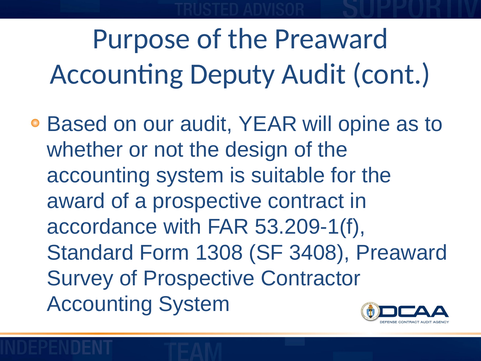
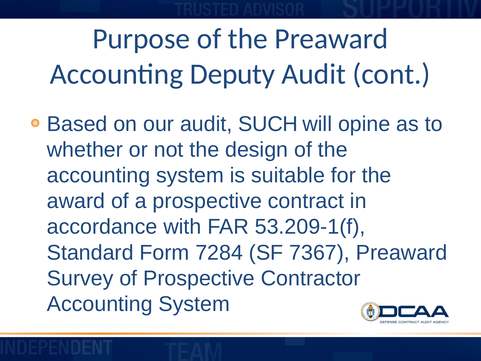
YEAR: YEAR -> SUCH
1308: 1308 -> 7284
3408: 3408 -> 7367
